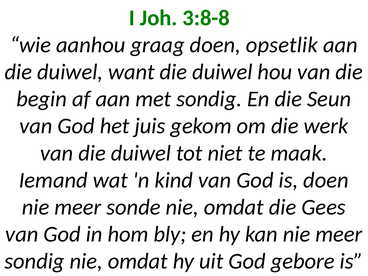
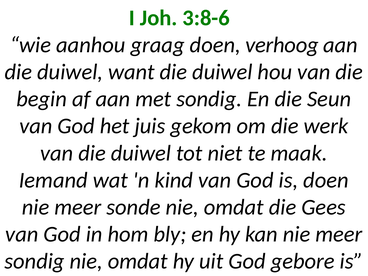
3:8-8: 3:8-8 -> 3:8-6
opsetlik: opsetlik -> verhoog
